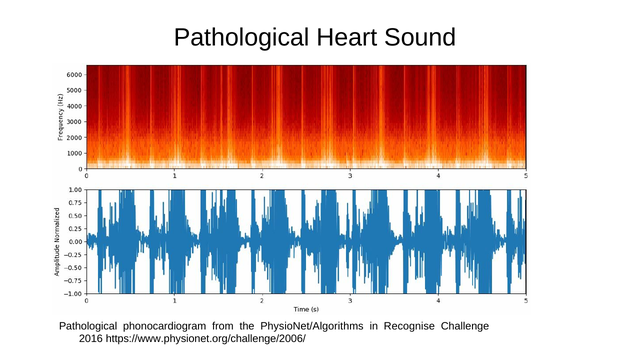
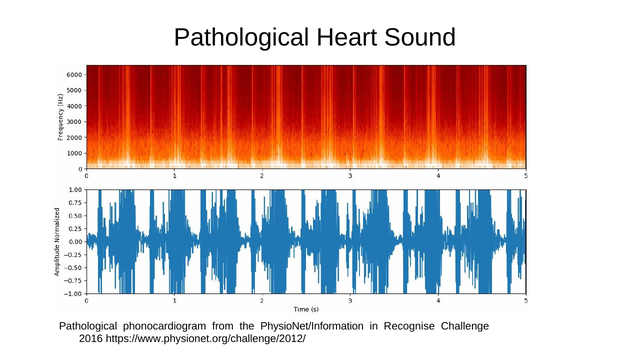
PhysioNet/Algorithms: PhysioNet/Algorithms -> PhysioNet/Information
https://www.physionet.org/challenge/2006/: https://www.physionet.org/challenge/2006/ -> https://www.physionet.org/challenge/2012/
